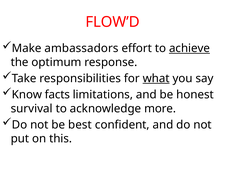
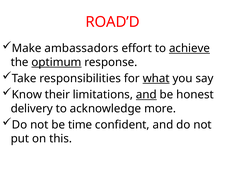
FLOW’D: FLOW’D -> ROAD’D
optimum underline: none -> present
facts: facts -> their
and at (146, 94) underline: none -> present
survival: survival -> delivery
best: best -> time
